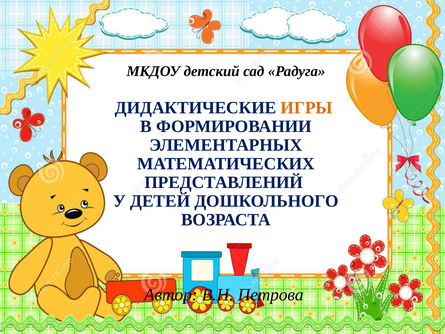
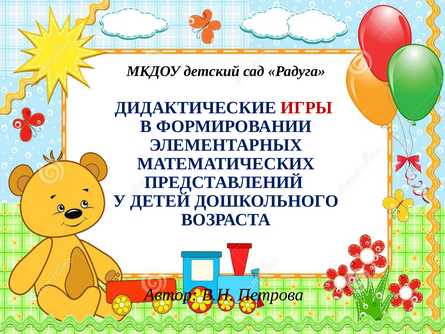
ИГРЫ colour: orange -> red
